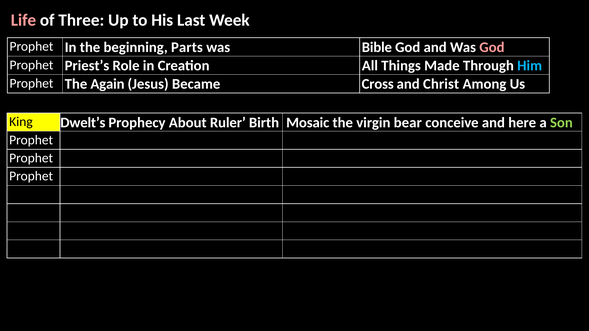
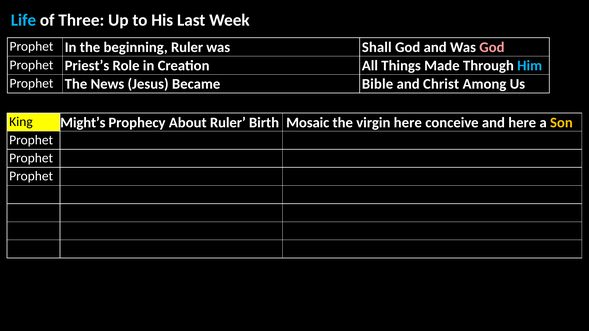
Life colour: pink -> light blue
beginning Parts: Parts -> Ruler
Bible: Bible -> Shall
Again: Again -> News
Cross: Cross -> Bible
Dwelt’s: Dwelt’s -> Might’s
virgin bear: bear -> here
Son colour: light green -> yellow
